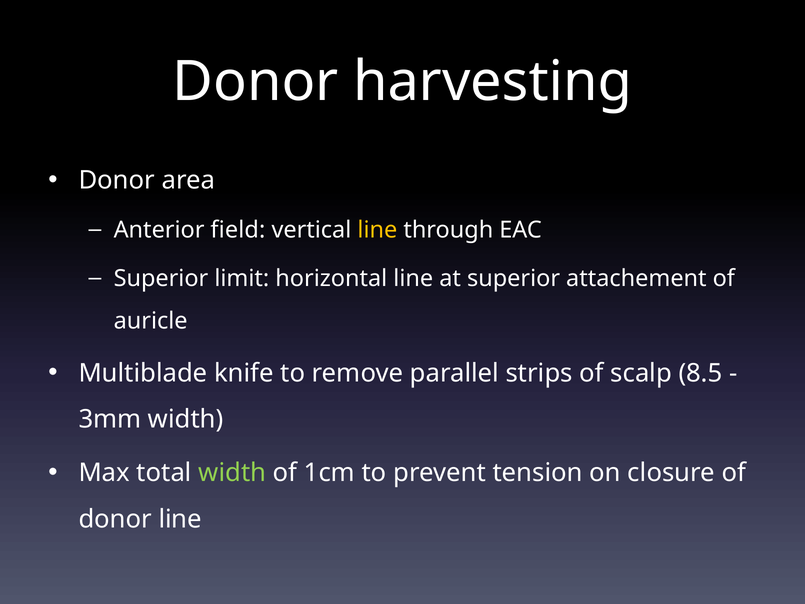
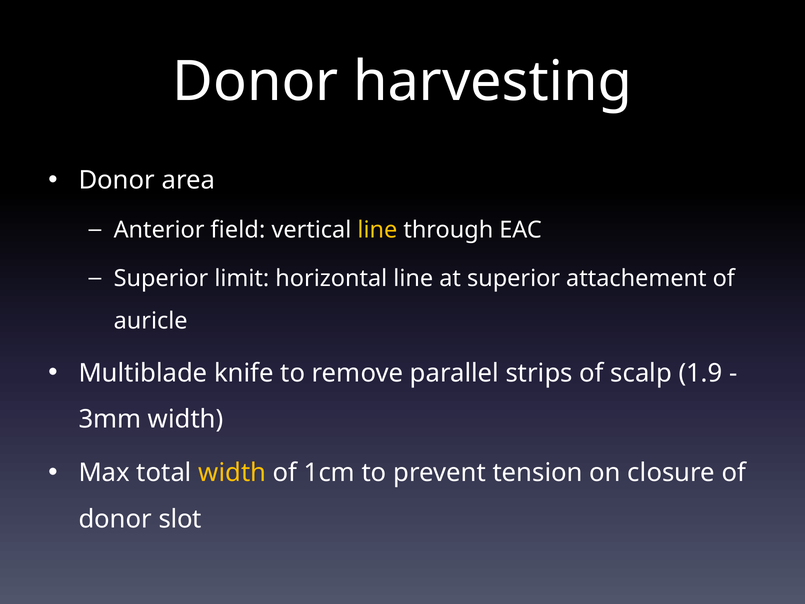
8.5: 8.5 -> 1.9
width at (232, 473) colour: light green -> yellow
donor line: line -> slot
